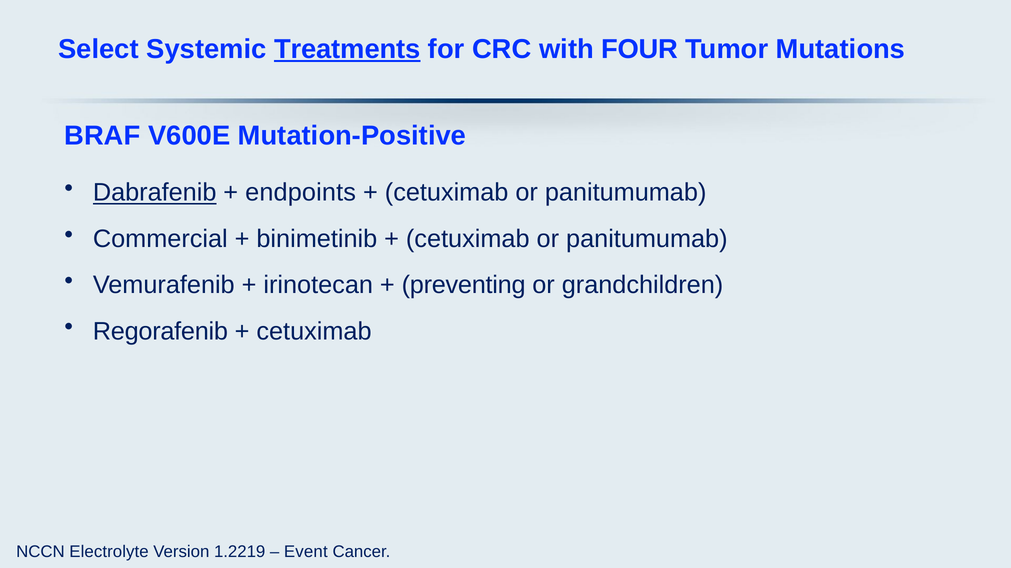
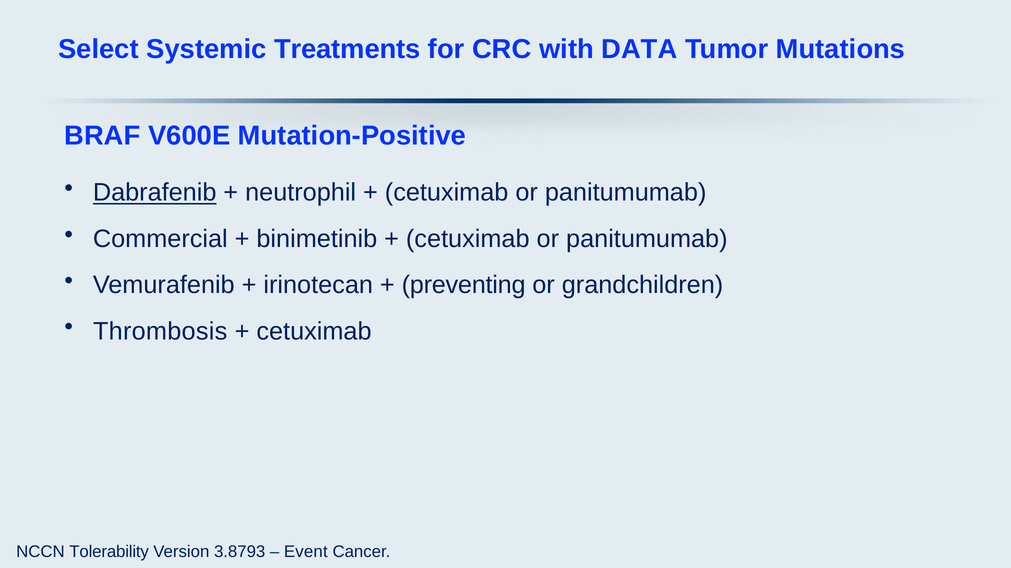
Treatments underline: present -> none
FOUR: FOUR -> DATA
endpoints: endpoints -> neutrophil
Regorafenib: Regorafenib -> Thrombosis
Electrolyte: Electrolyte -> Tolerability
1.2219: 1.2219 -> 3.8793
